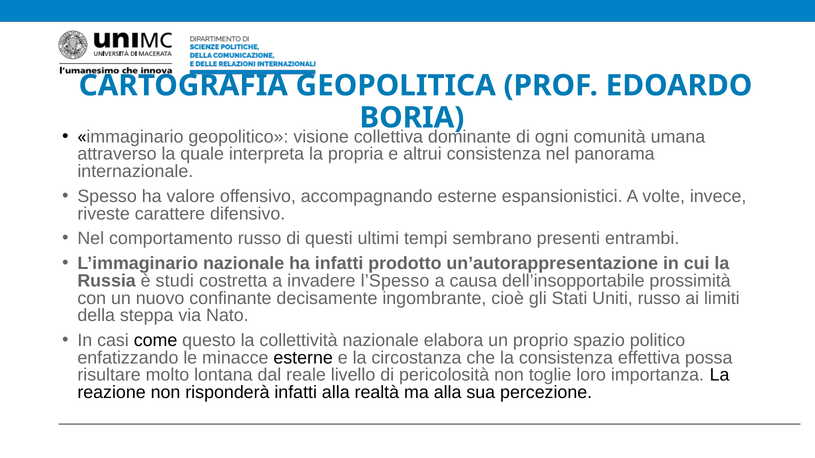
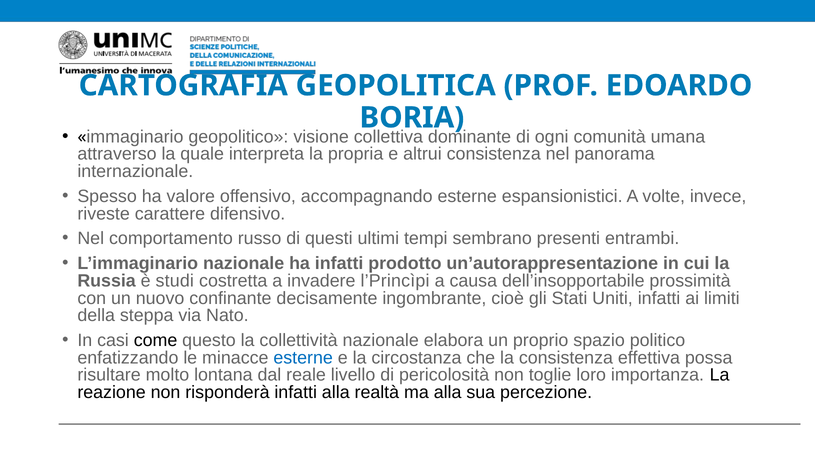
l’Spesso: l’Spesso -> l’Princìpi
Uniti russo: russo -> infatti
esterne at (303, 358) colour: black -> blue
